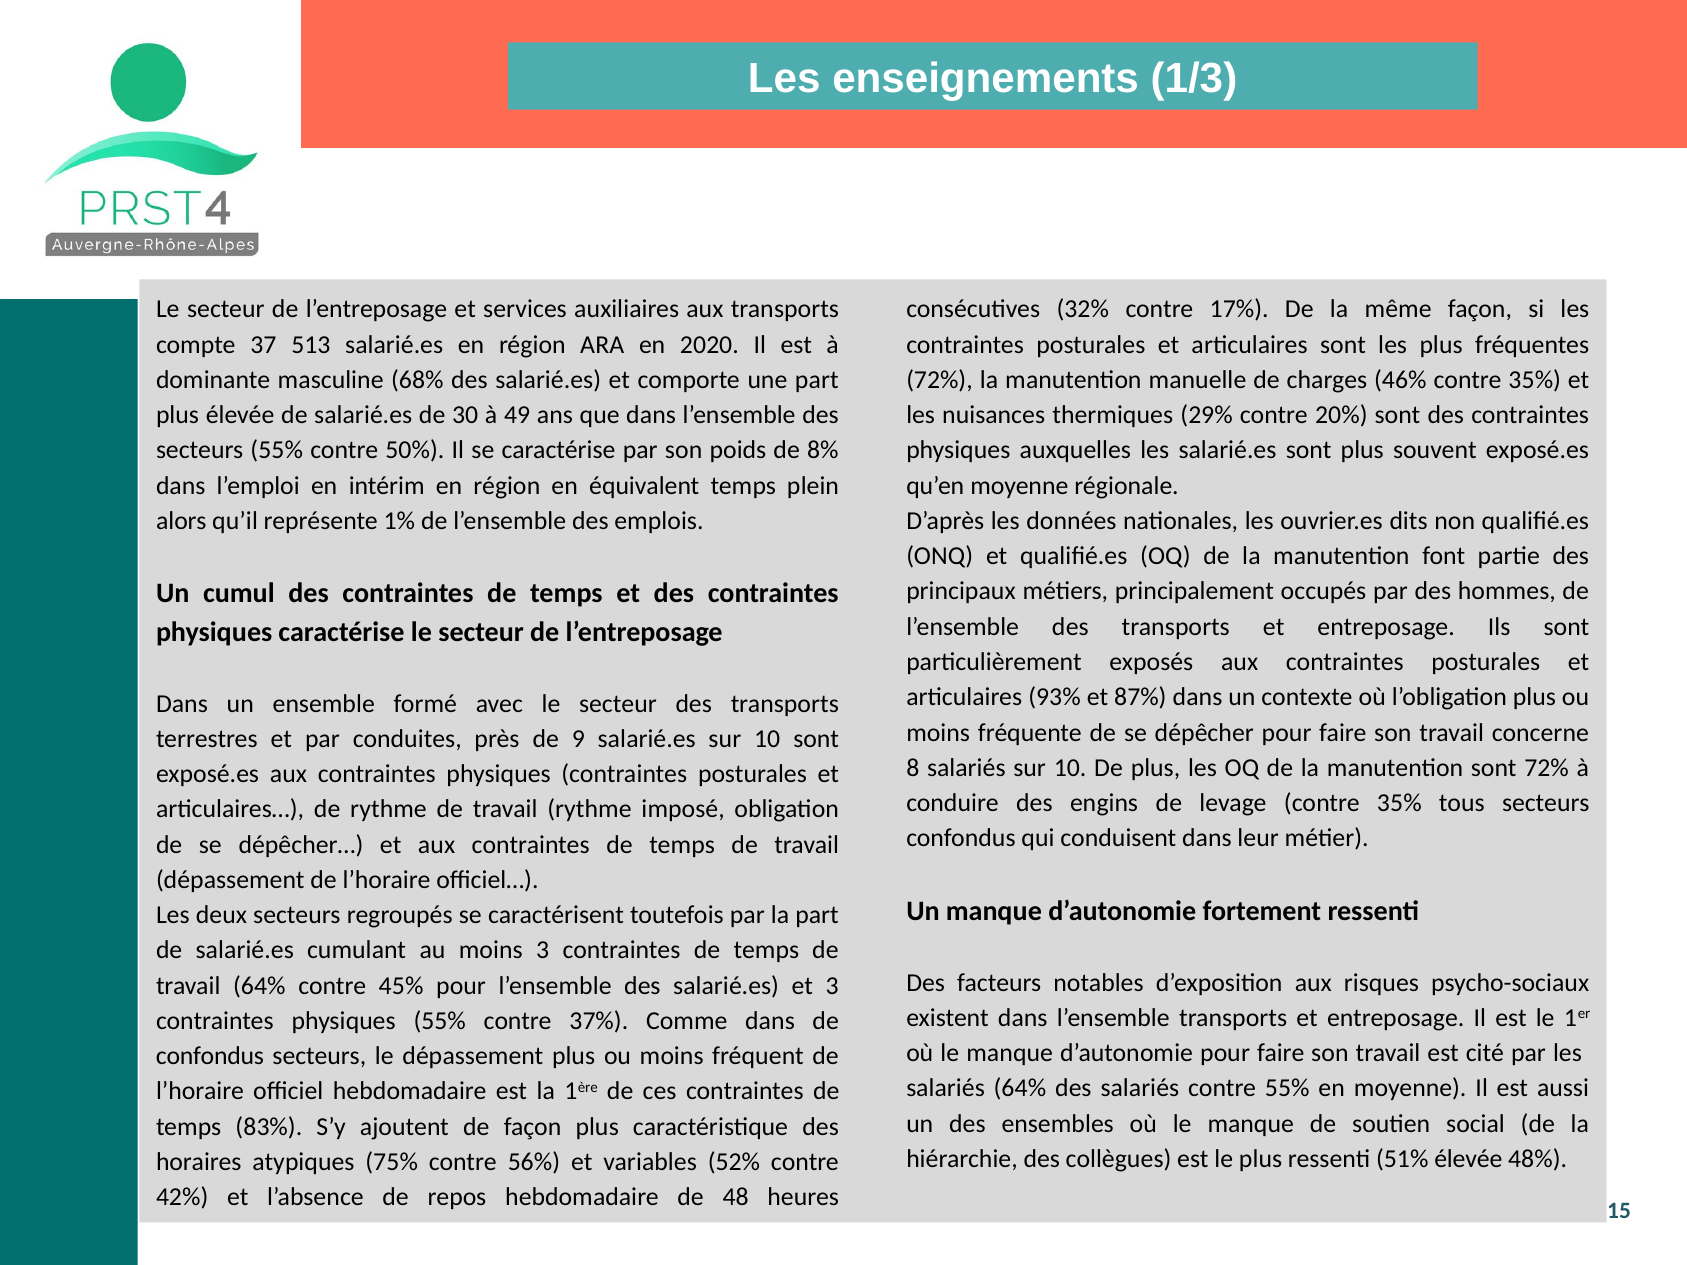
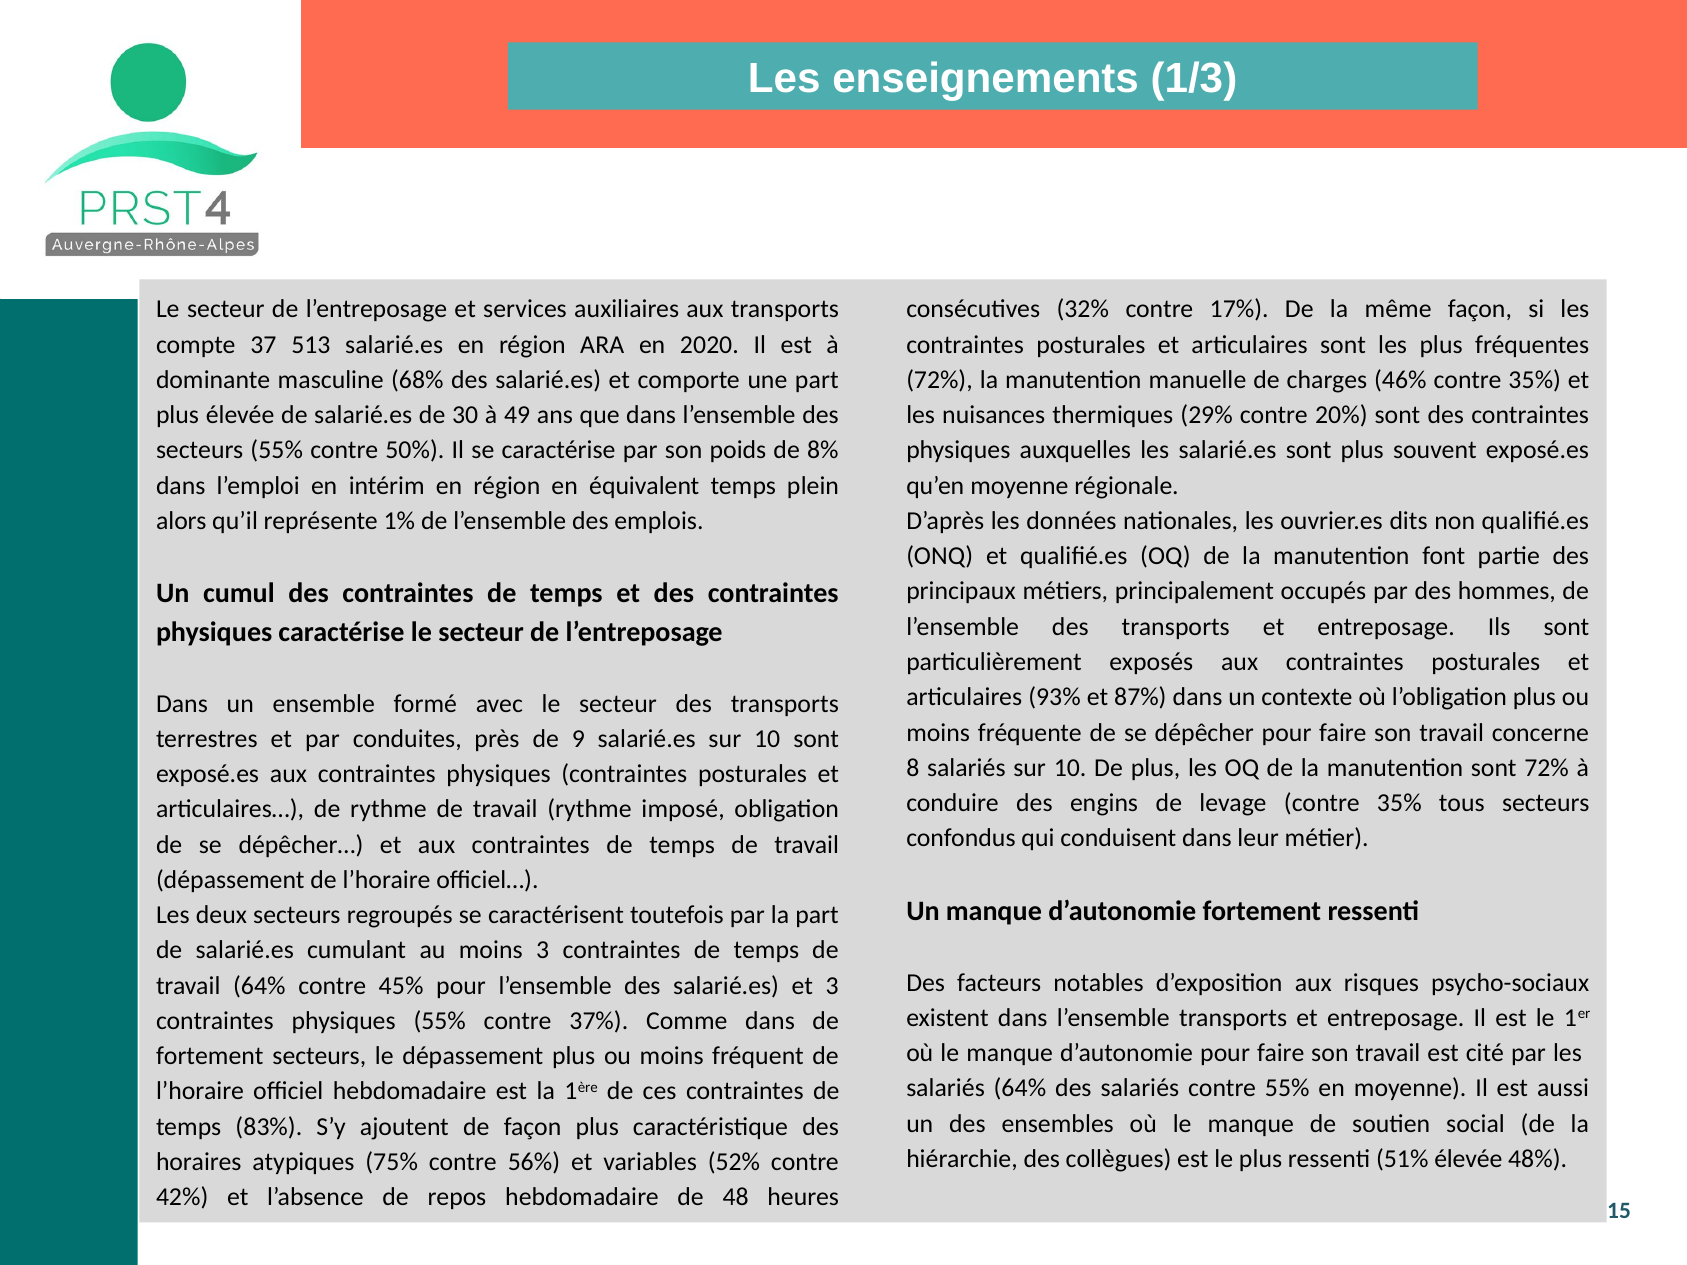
confondus at (210, 1056): confondus -> fortement
